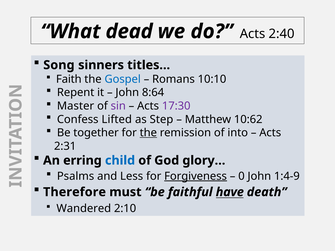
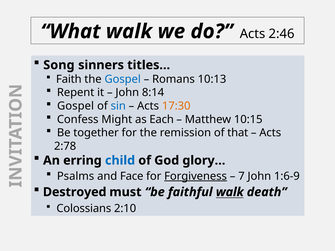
What dead: dead -> walk
2:40: 2:40 -> 2:46
10:10: 10:10 -> 10:13
8:64: 8:64 -> 8:14
Master at (76, 106): Master -> Gospel
sin colour: purple -> blue
17:30 colour: purple -> orange
Lifted: Lifted -> Might
Step: Step -> Each
10:62: 10:62 -> 10:15
the at (148, 133) underline: present -> none
into: into -> that
2:31: 2:31 -> 2:78
Less: Less -> Face
0: 0 -> 7
1:4-9: 1:4-9 -> 1:6-9
Therefore: Therefore -> Destroyed
faithful have: have -> walk
Wandered: Wandered -> Colossians
